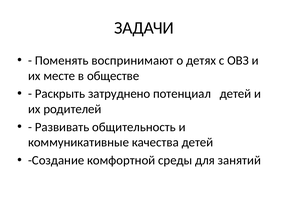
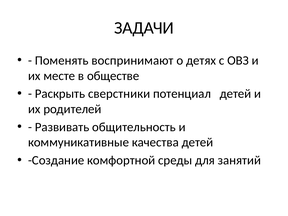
затруднено: затруднено -> сверстники
